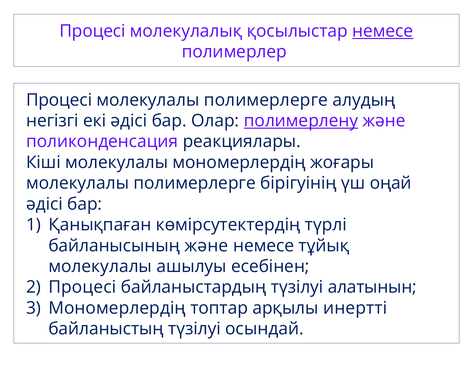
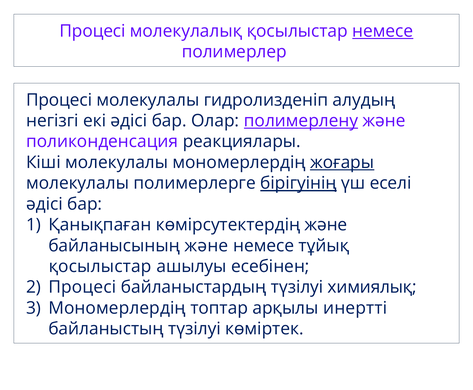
полимерлерге at (266, 100): полимерлерге -> гидролизденіп
жоғары underline: none -> present
бірігуінің underline: none -> present
оңай: оңай -> еселі
көмірсутектердің түрлі: түрлі -> және
молекулалы at (100, 266): молекулалы -> қосылыстар
алатынын: алатынын -> химиялық
осындай: осындай -> көміртек
